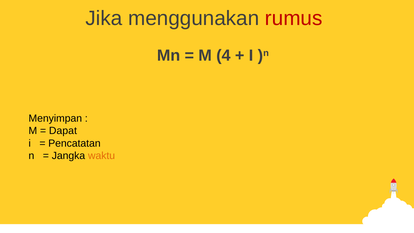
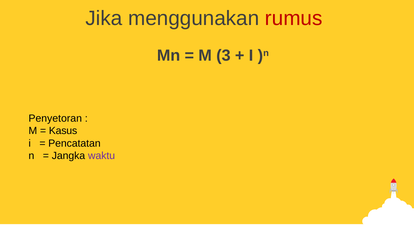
4: 4 -> 3
Menyimpan: Menyimpan -> Penyetoran
Dapat: Dapat -> Kasus
waktu colour: orange -> purple
